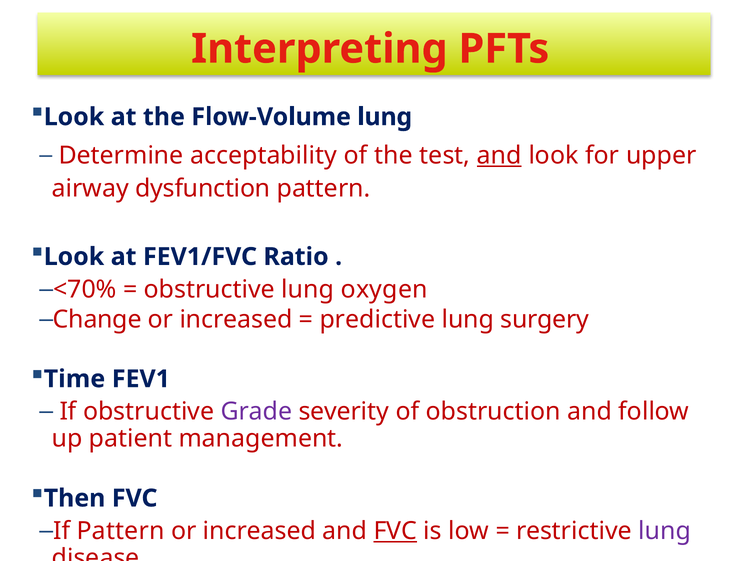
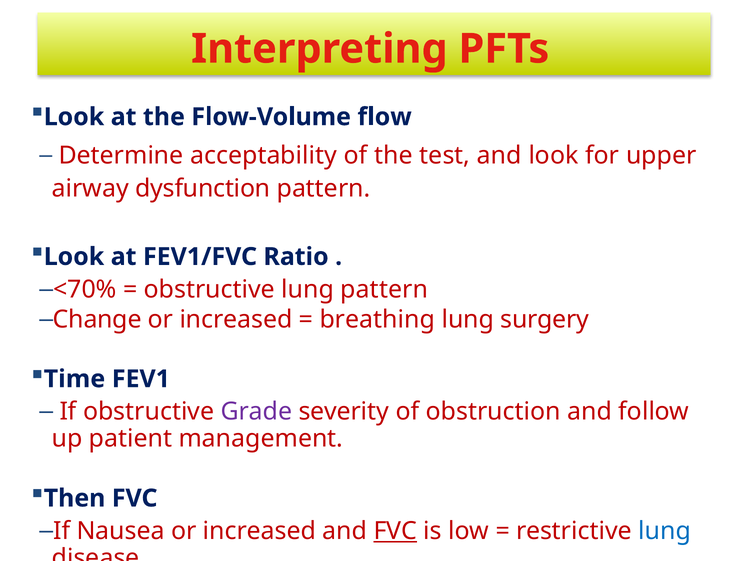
Flow-Volume lung: lung -> flow
and at (499, 156) underline: present -> none
lung oxygen: oxygen -> pattern
predictive: predictive -> breathing
If Pattern: Pattern -> Nausea
lung at (665, 531) colour: purple -> blue
